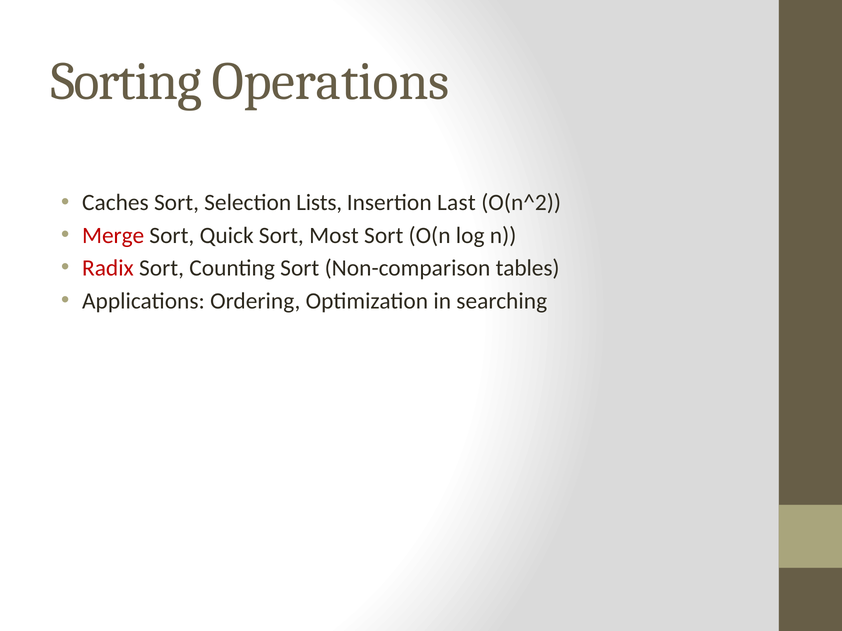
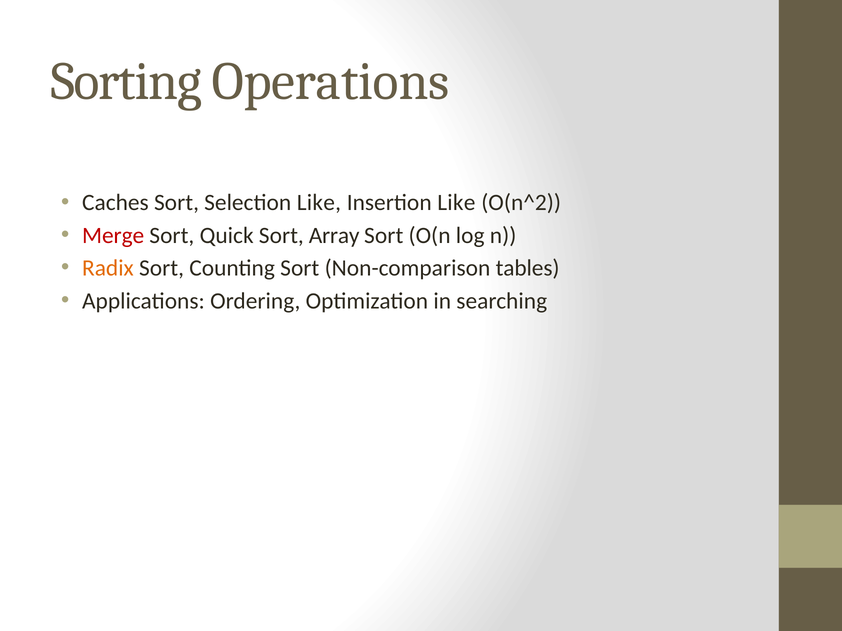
Selection Lists: Lists -> Like
Insertion Last: Last -> Like
Most: Most -> Array
Radix colour: red -> orange
